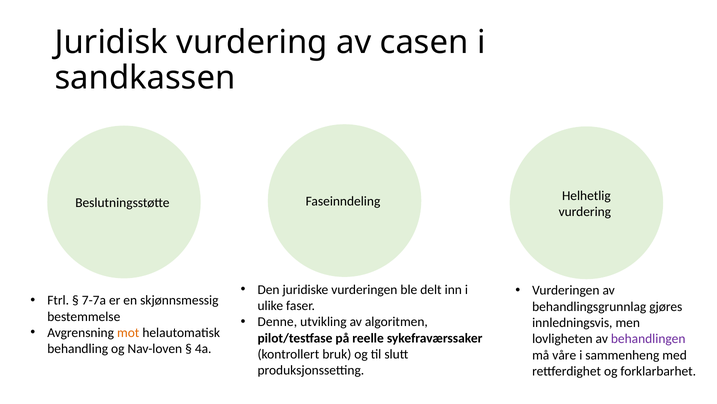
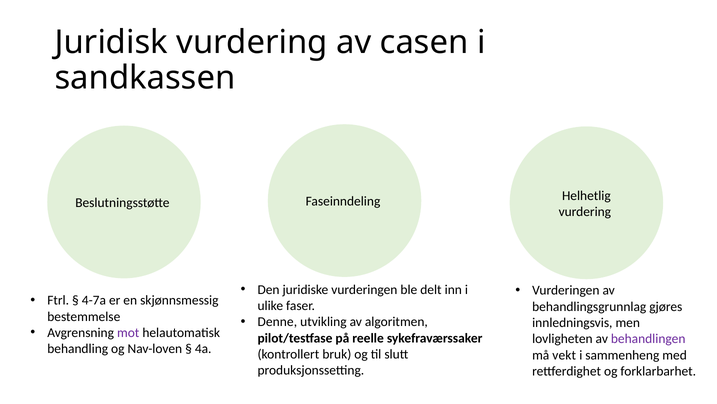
7-7a: 7-7a -> 4-7a
mot colour: orange -> purple
våre: våre -> vekt
